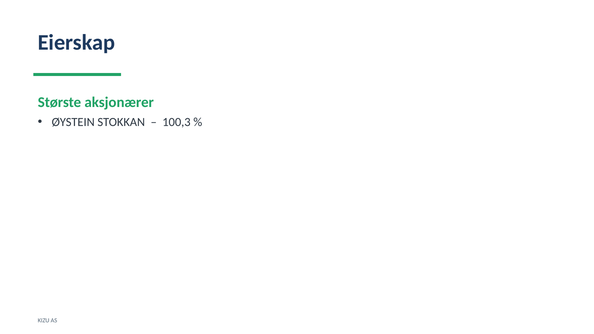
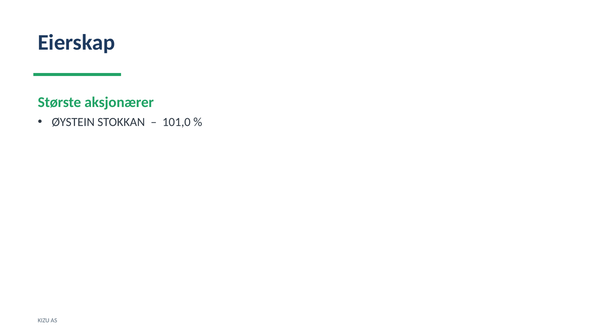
100,3: 100,3 -> 101,0
